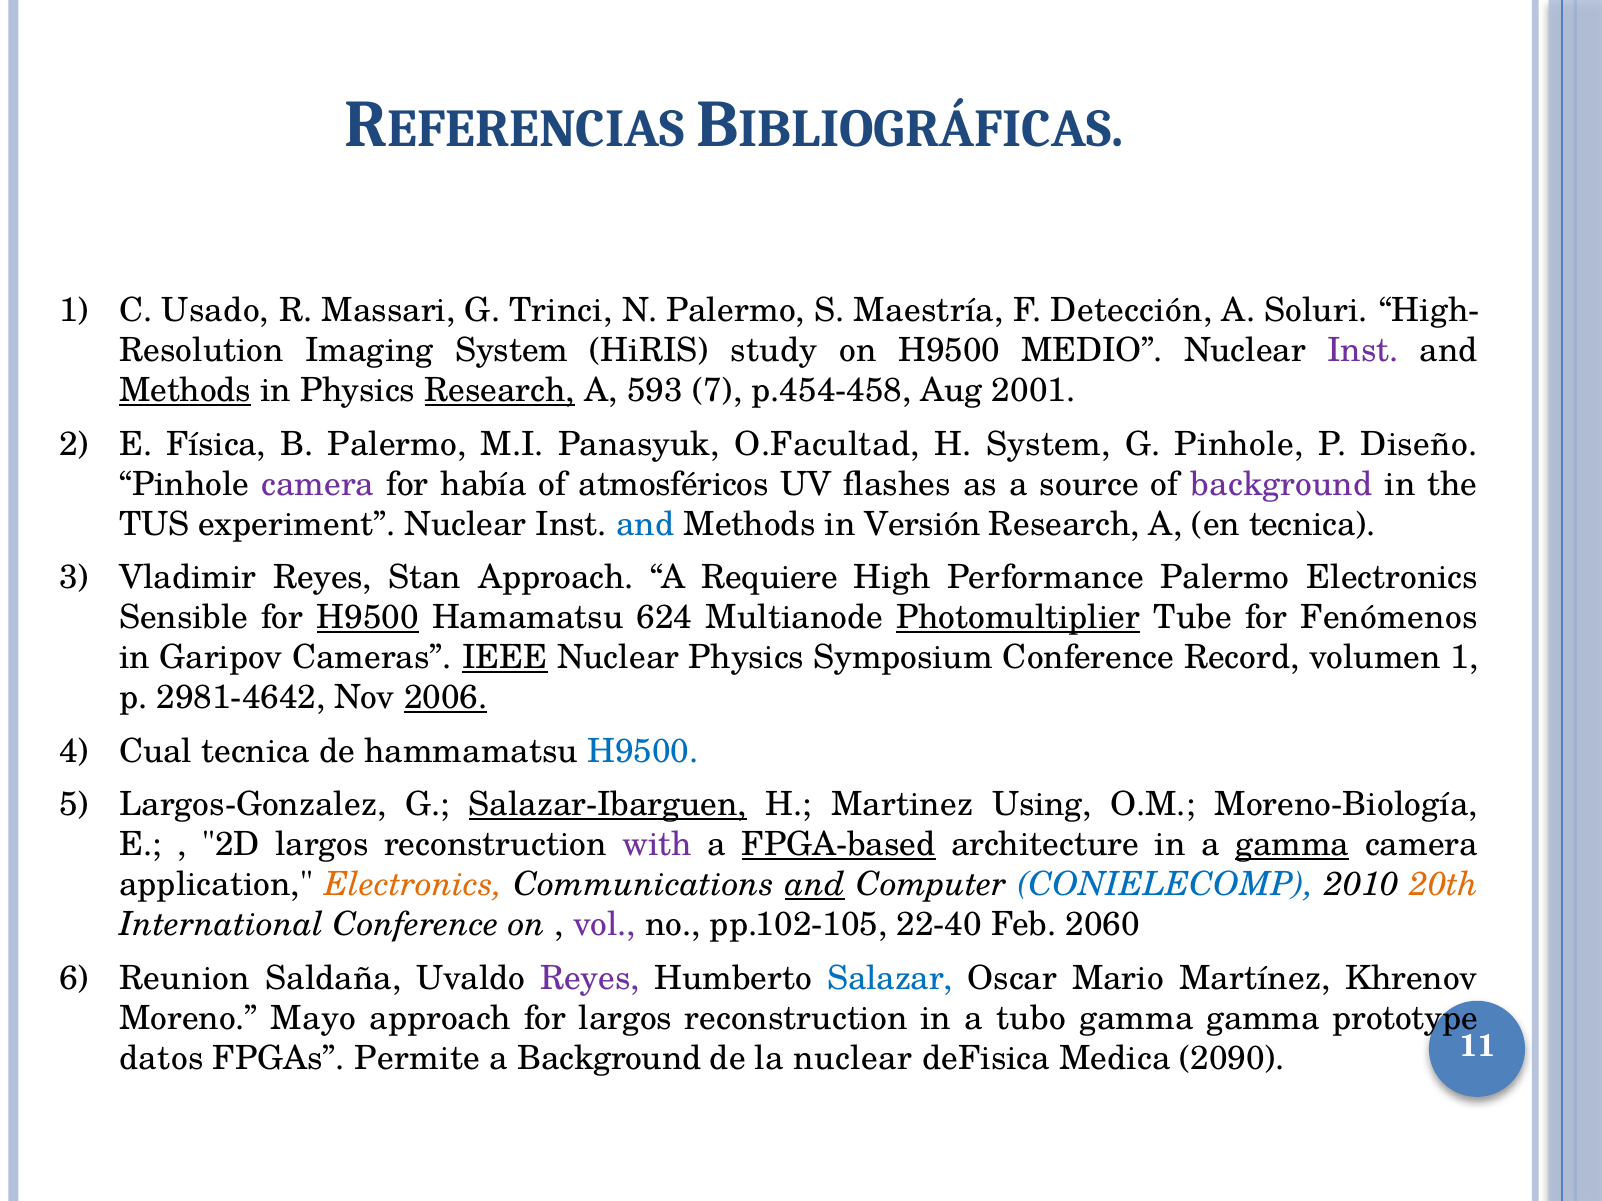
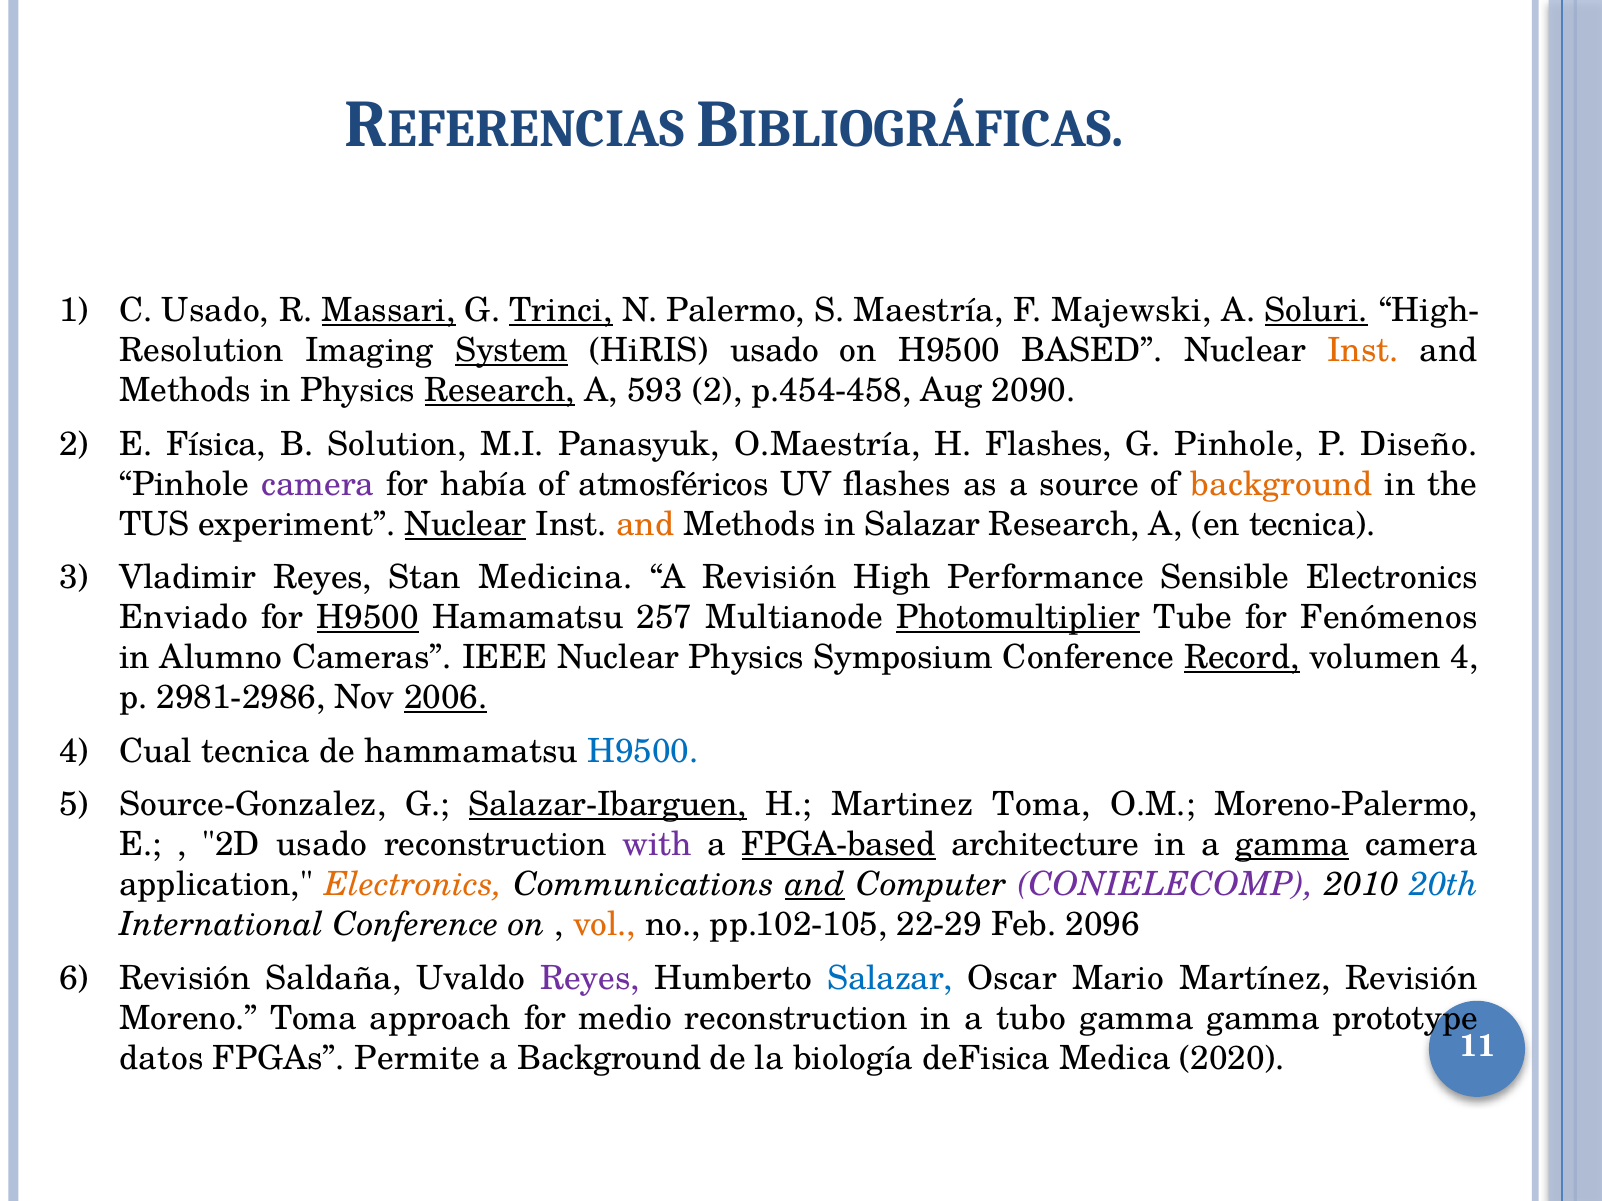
Massari underline: none -> present
Trinci underline: none -> present
Detección: Detección -> Majewski
Soluri underline: none -> present
System at (512, 351) underline: none -> present
HiRIS study: study -> usado
MEDIO: MEDIO -> BASED
Inst at (1363, 351) colour: purple -> orange
Methods at (185, 391) underline: present -> none
593 7: 7 -> 2
2001: 2001 -> 2090
B Palermo: Palermo -> Solution
O.Facultad: O.Facultad -> O.Maestría
H System: System -> Flashes
background at (1282, 485) colour: purple -> orange
Nuclear at (466, 525) underline: none -> present
and at (645, 525) colour: blue -> orange
in Versión: Versión -> Salazar
Stan Approach: Approach -> Medicina
A Requiere: Requiere -> Revisión
Performance Palermo: Palermo -> Sensible
Sensible: Sensible -> Enviado
624: 624 -> 257
Garipov: Garipov -> Alumno
IEEE underline: present -> none
Record underline: none -> present
volumen 1: 1 -> 4
2981-4642: 2981-4642 -> 2981-2986
Largos-Gonzalez: Largos-Gonzalez -> Source-Gonzalez
Martinez Using: Using -> Toma
Moreno-Biología: Moreno-Biología -> Moreno-Palermo
2D largos: largos -> usado
CONIELECOMP colour: blue -> purple
20th colour: orange -> blue
vol colour: purple -> orange
22-40: 22-40 -> 22-29
2060: 2060 -> 2096
Reunion at (185, 979): Reunion -> Revisión
Martínez Khrenov: Khrenov -> Revisión
Moreno Mayo: Mayo -> Toma
for largos: largos -> medio
la nuclear: nuclear -> biología
2090: 2090 -> 2020
